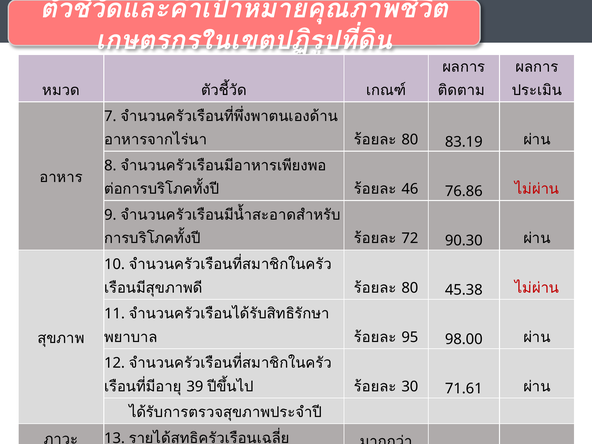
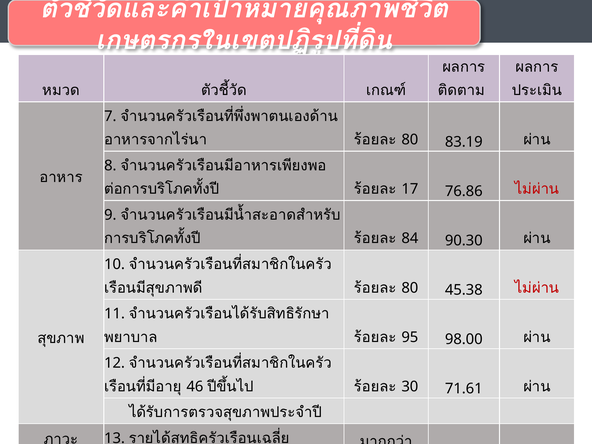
46 at (410, 189): 46 -> 17
72: 72 -> 84
39: 39 -> 46
